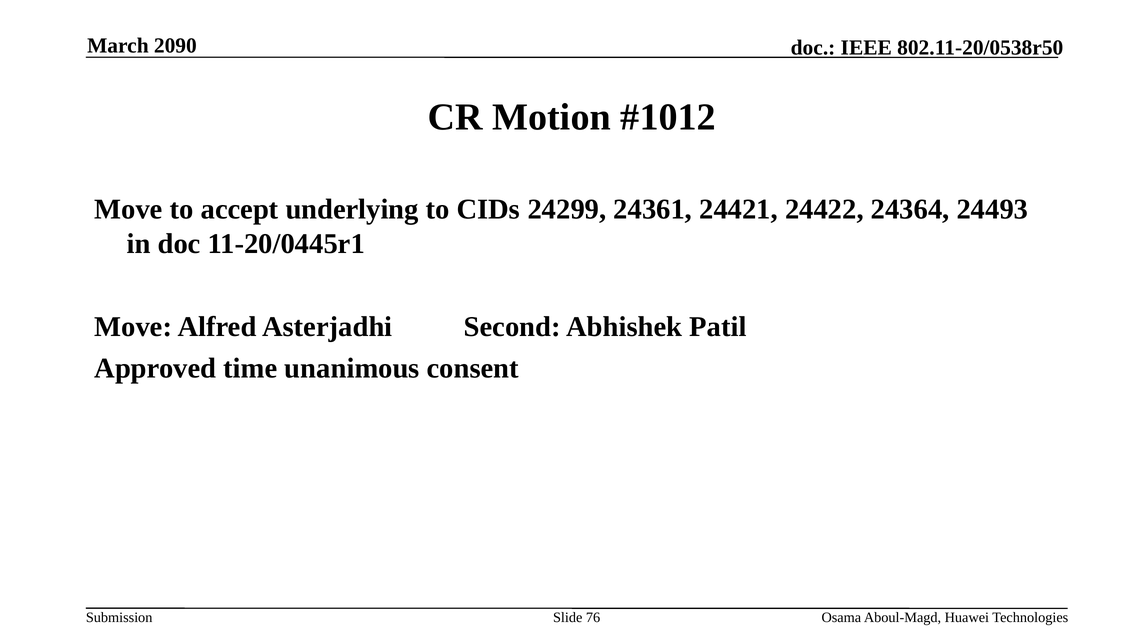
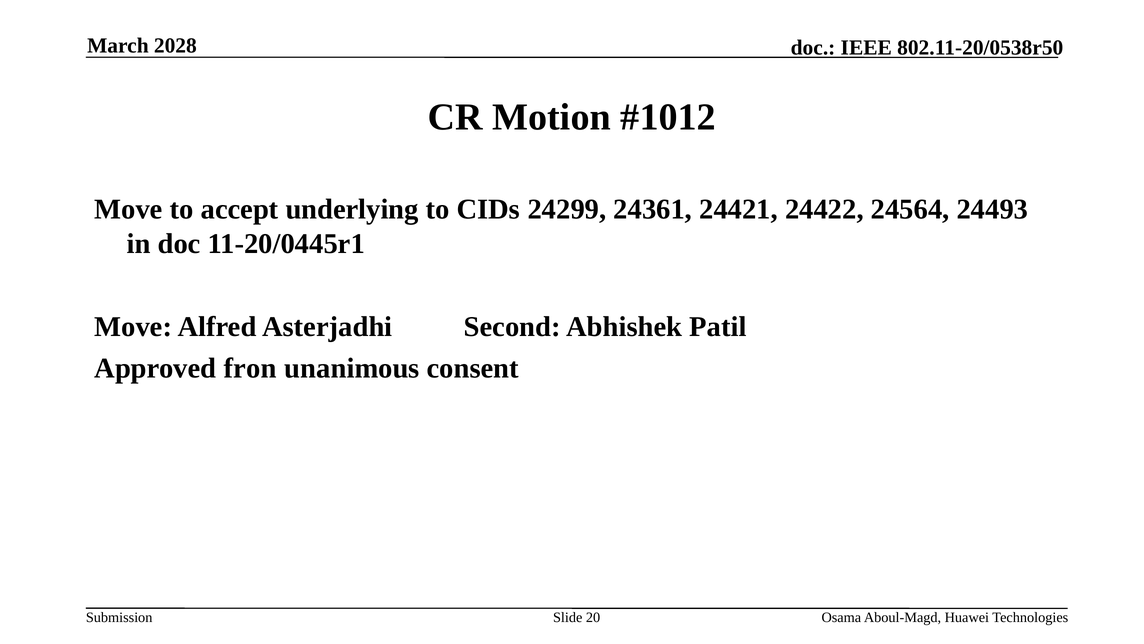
2090: 2090 -> 2028
24364: 24364 -> 24564
time: time -> fron
76: 76 -> 20
